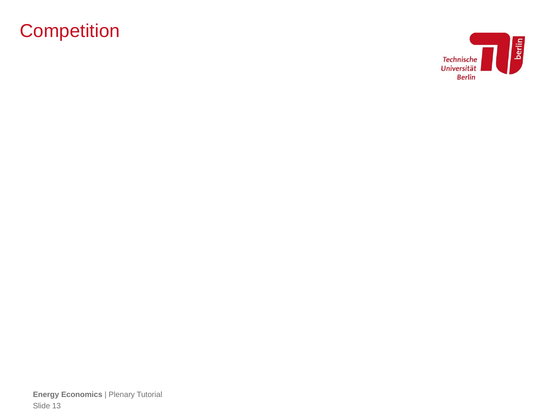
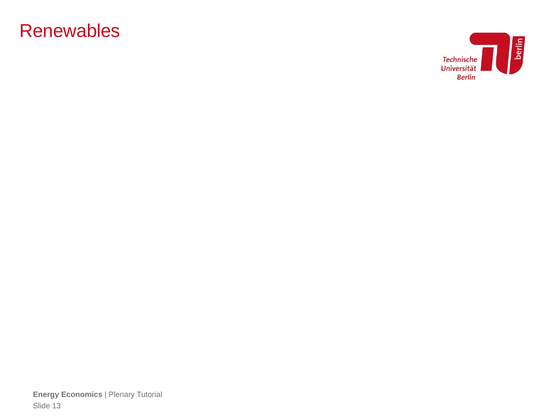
Competition: Competition -> Renewables
